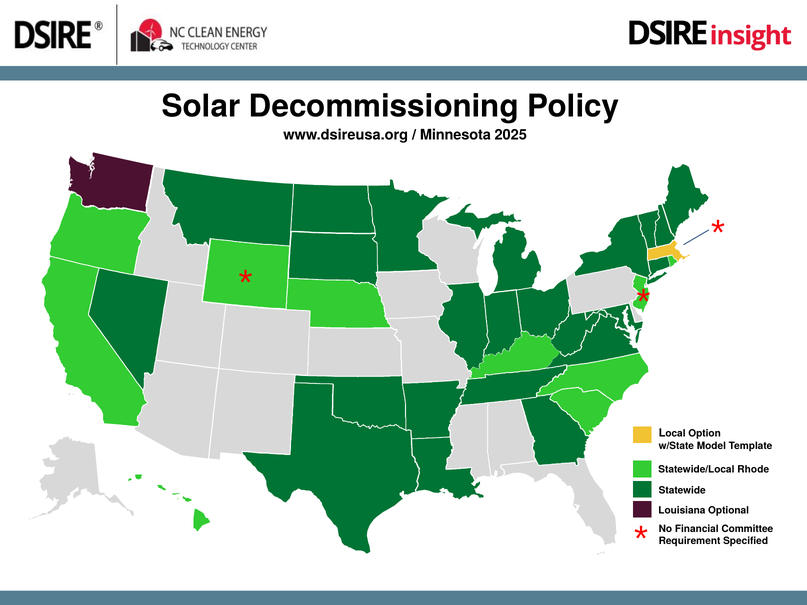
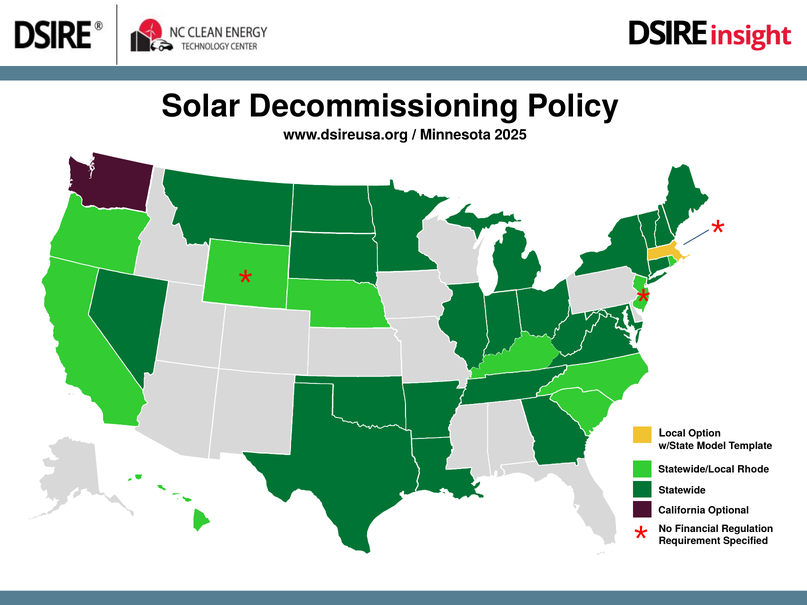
Louisiana: Louisiana -> California
Committee: Committee -> Regulation
